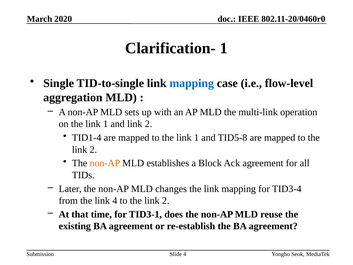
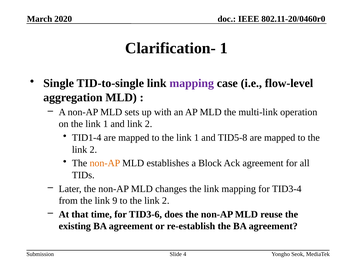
mapping at (192, 83) colour: blue -> purple
link 4: 4 -> 9
TID3-1: TID3-1 -> TID3-6
